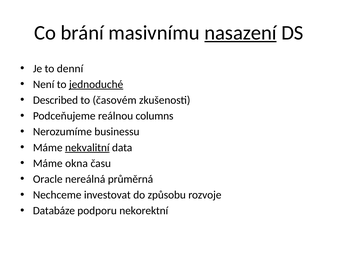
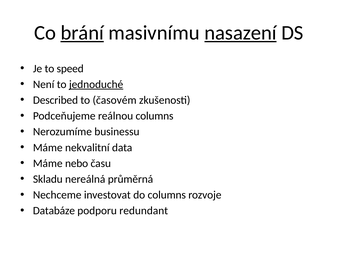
brání underline: none -> present
denní: denní -> speed
nekvalitní underline: present -> none
okna: okna -> nebo
Oracle: Oracle -> Skladu
do způsobu: způsobu -> columns
nekorektní: nekorektní -> redundant
